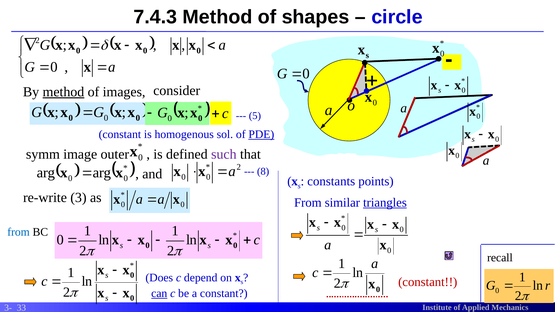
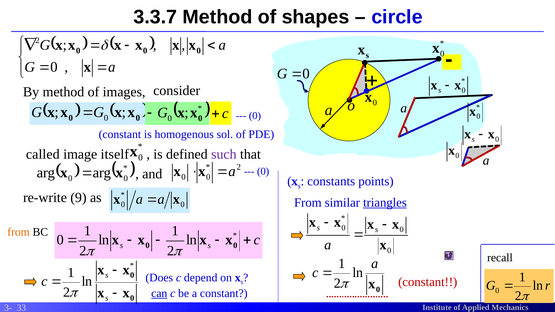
7.4.3: 7.4.3 -> 3.3.7
method at (63, 92) underline: present -> none
5 at (255, 116): 5 -> 0
PDE underline: present -> none
symm: symm -> called
outer: outer -> itself
8 at (263, 171): 8 -> 0
3: 3 -> 9
from at (19, 232) colour: blue -> orange
